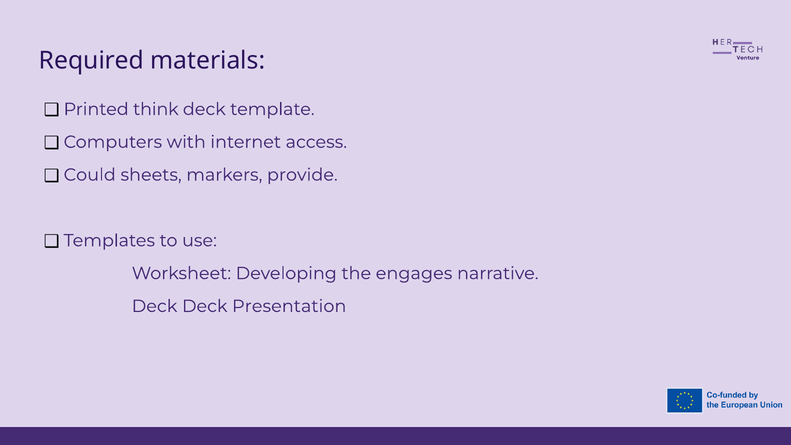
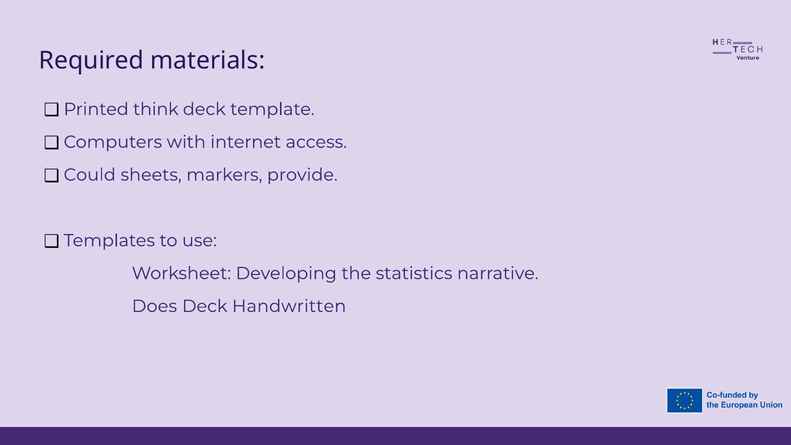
engages: engages -> statistics
Deck at (155, 306): Deck -> Does
Presentation: Presentation -> Handwritten
